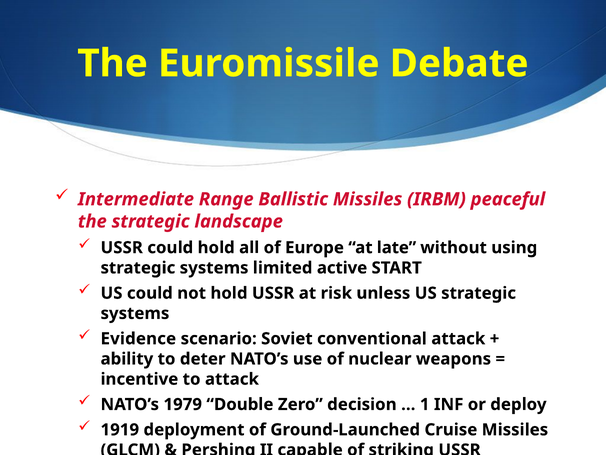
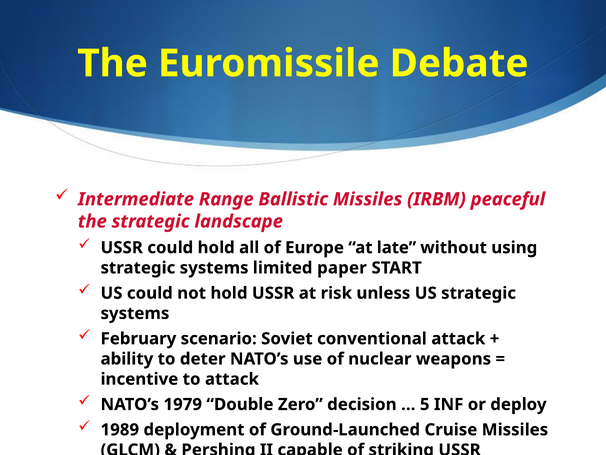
active: active -> paper
Evidence: Evidence -> February
1: 1 -> 5
1919: 1919 -> 1989
